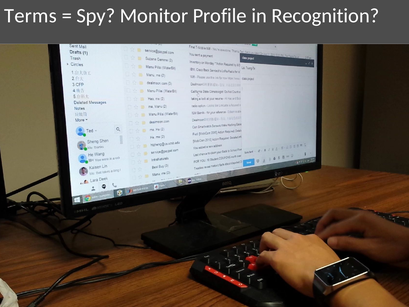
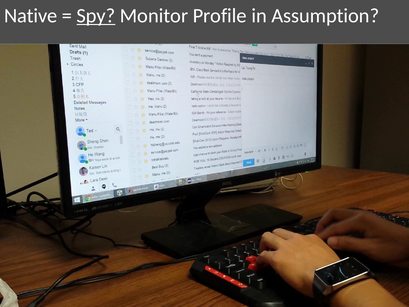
Terms: Terms -> Native
Spy underline: none -> present
Recognition: Recognition -> Assumption
